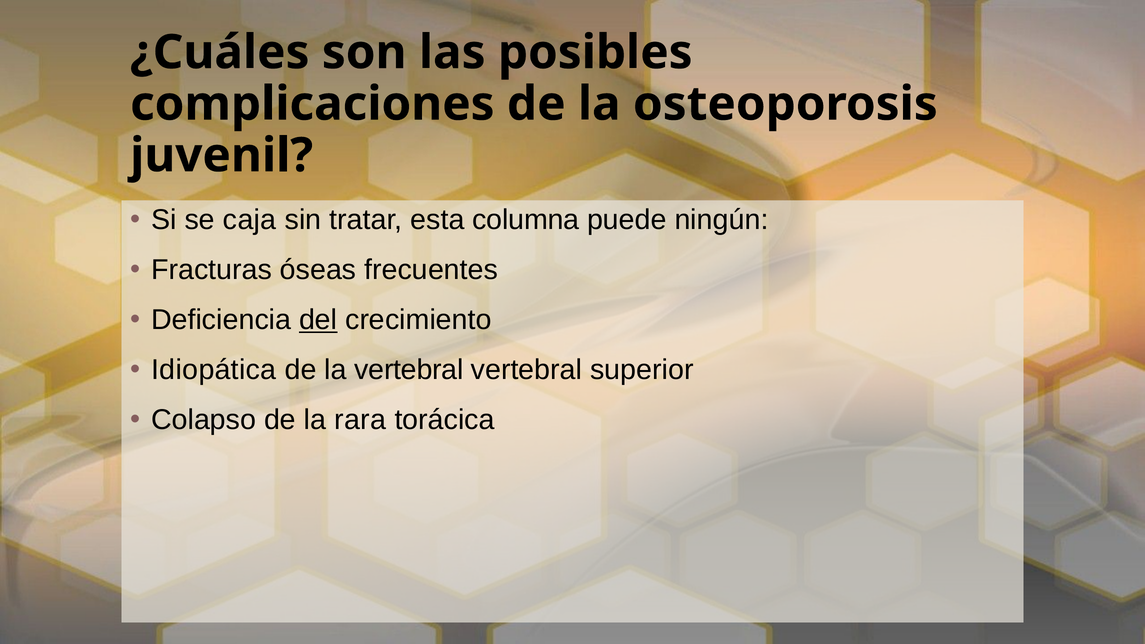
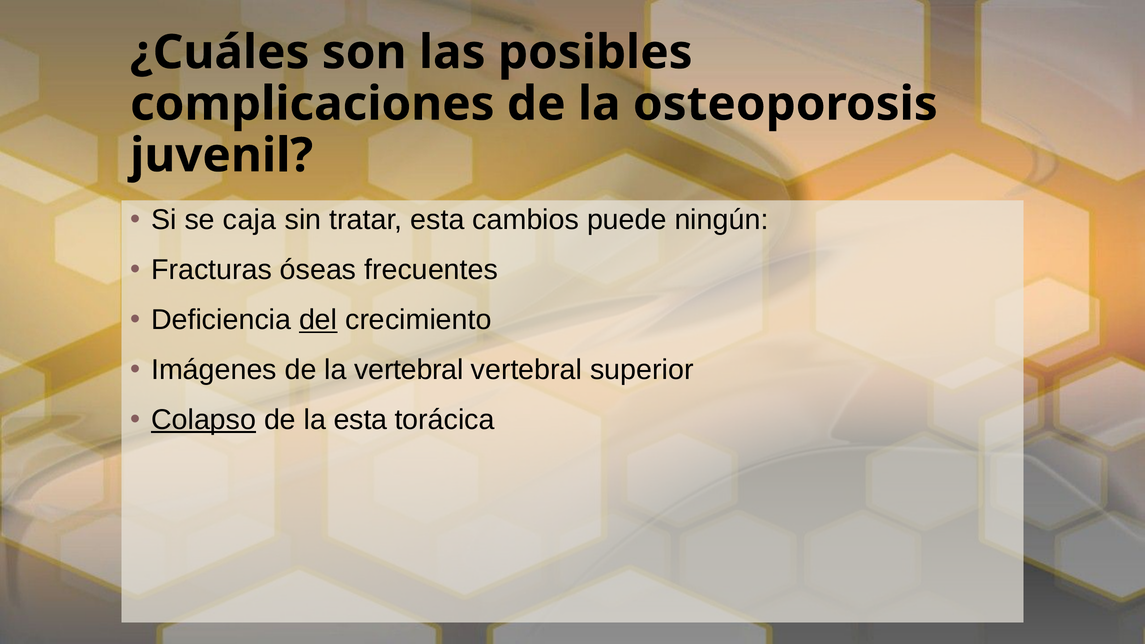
columna: columna -> cambios
Idiopática: Idiopática -> Imágenes
Colapso underline: none -> present
la rara: rara -> esta
